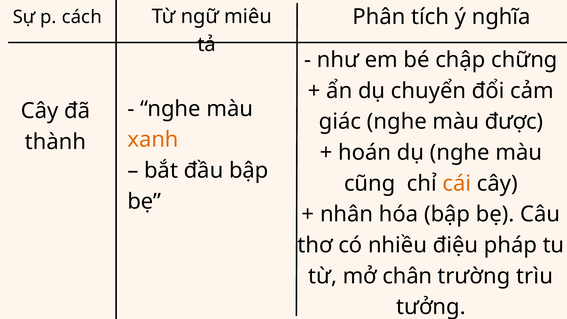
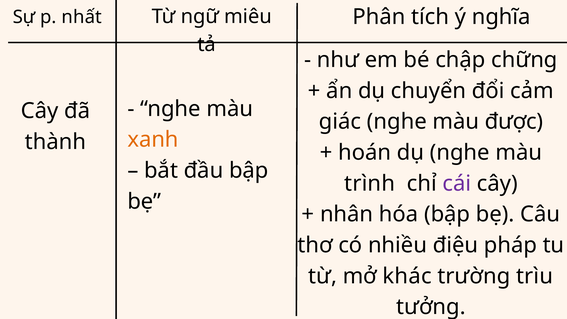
cách: cách -> nhất
cũng: cũng -> trình
cái colour: orange -> purple
chân: chân -> khác
